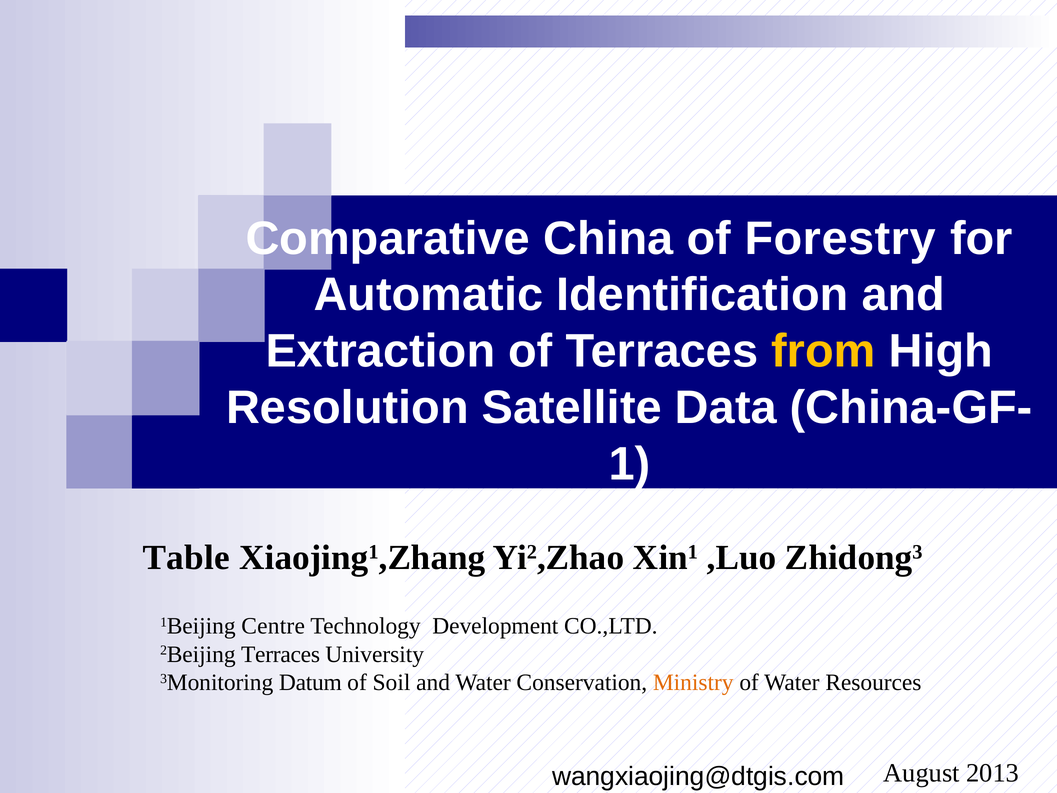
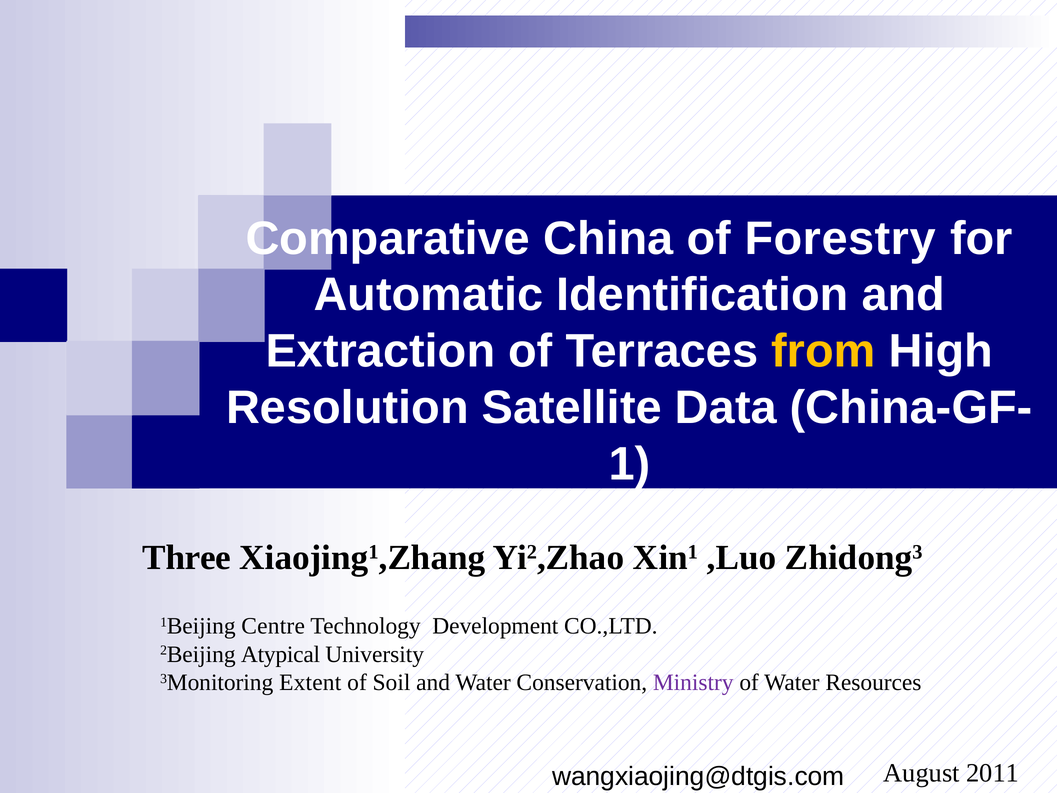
Table: Table -> Three
2Beijing Terraces: Terraces -> Atypical
Datum: Datum -> Extent
Ministry colour: orange -> purple
2013: 2013 -> 2011
